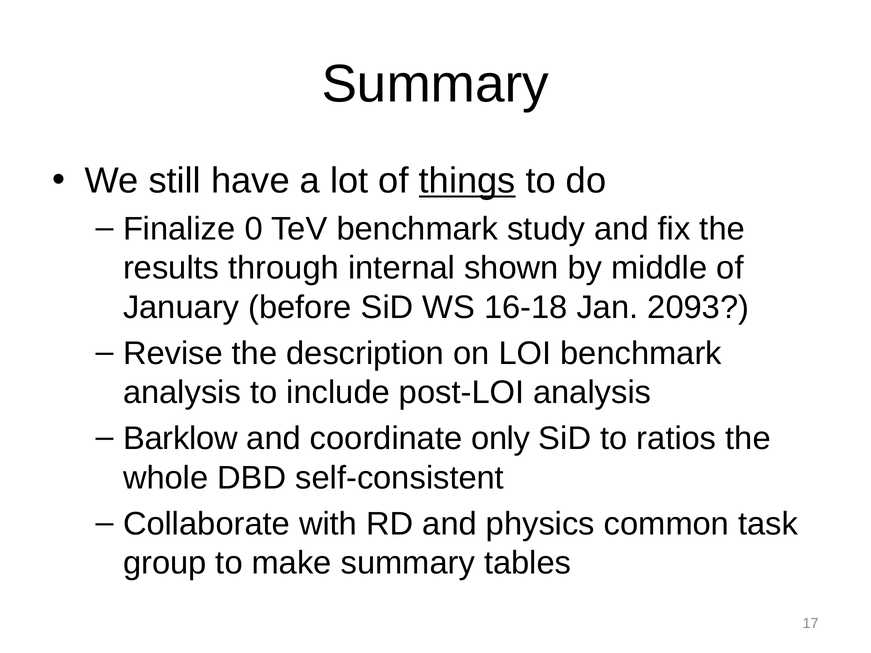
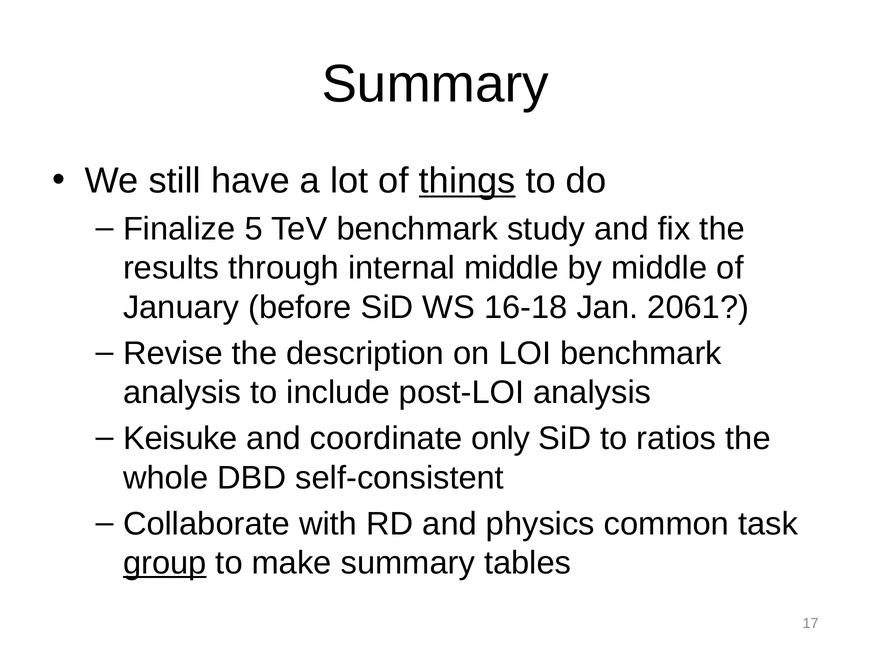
0: 0 -> 5
internal shown: shown -> middle
2093: 2093 -> 2061
Barklow: Barklow -> Keisuke
group underline: none -> present
